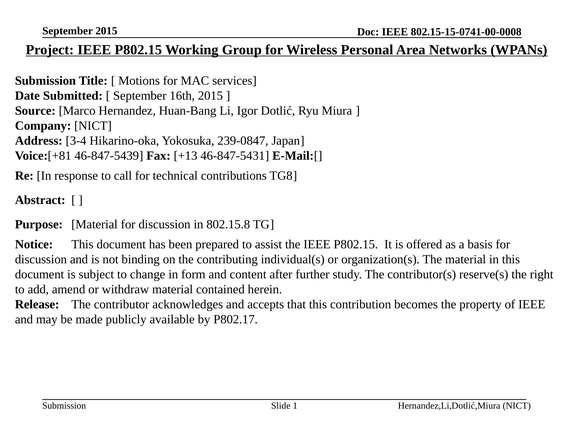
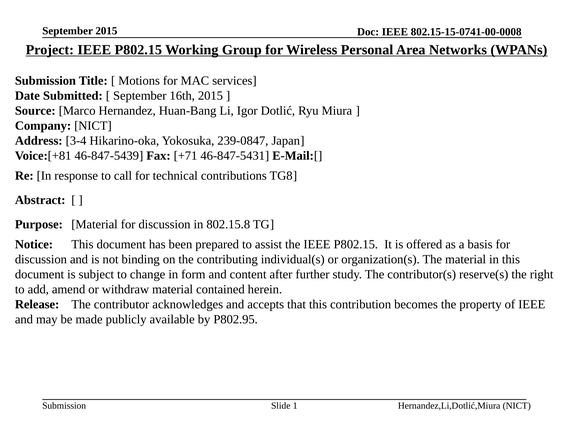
+13: +13 -> +71
P802.17: P802.17 -> P802.95
